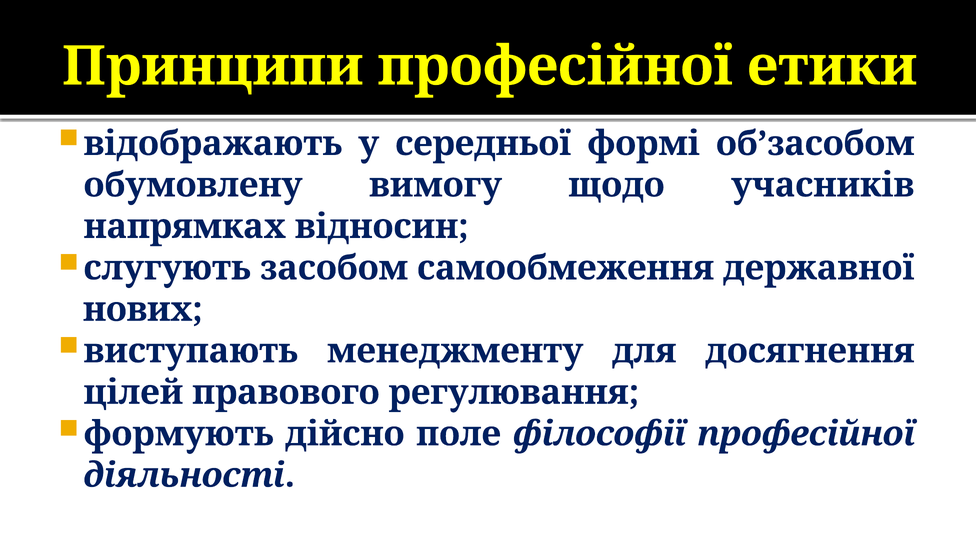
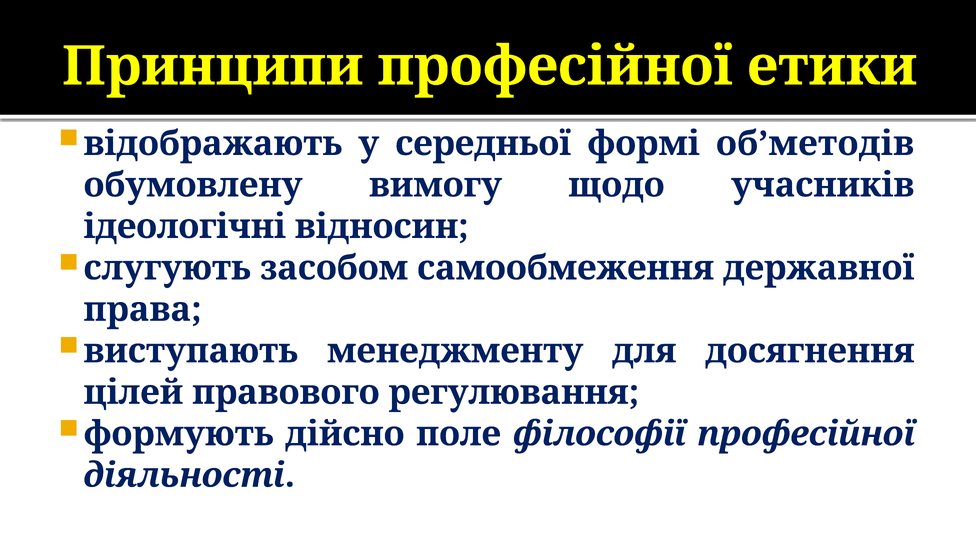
об’засобом: об’засобом -> об’методів
напрямках: напрямках -> ідеологічні
нових: нових -> права
